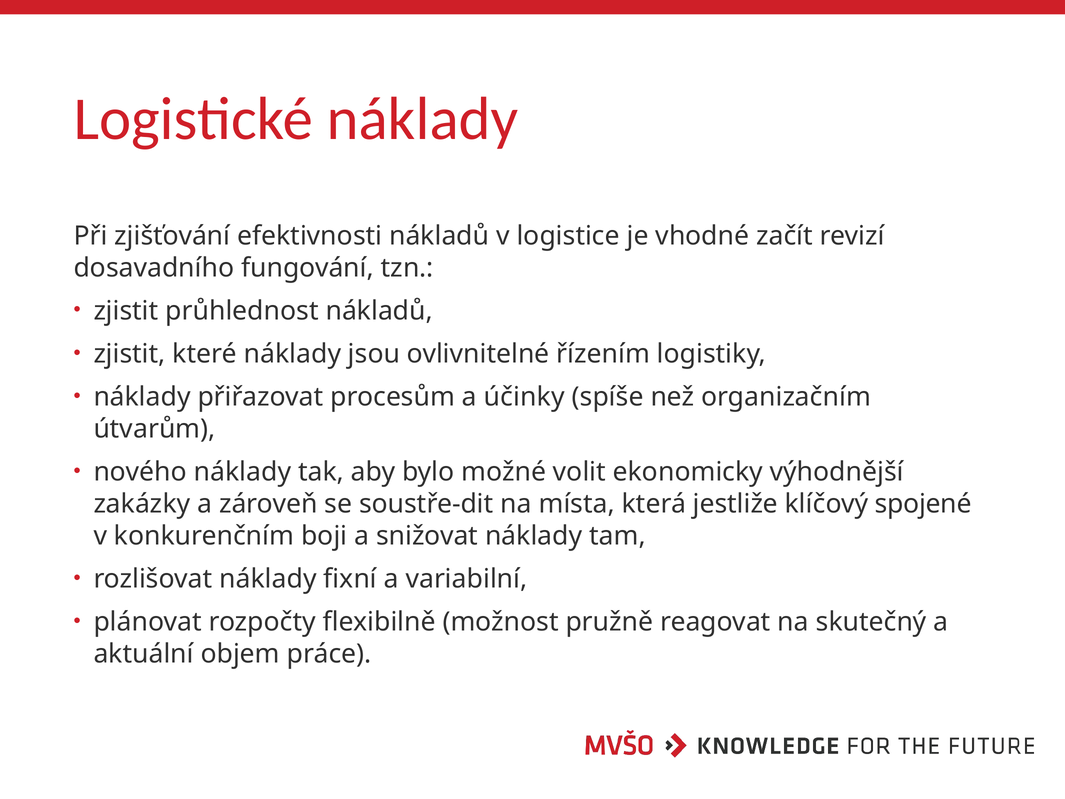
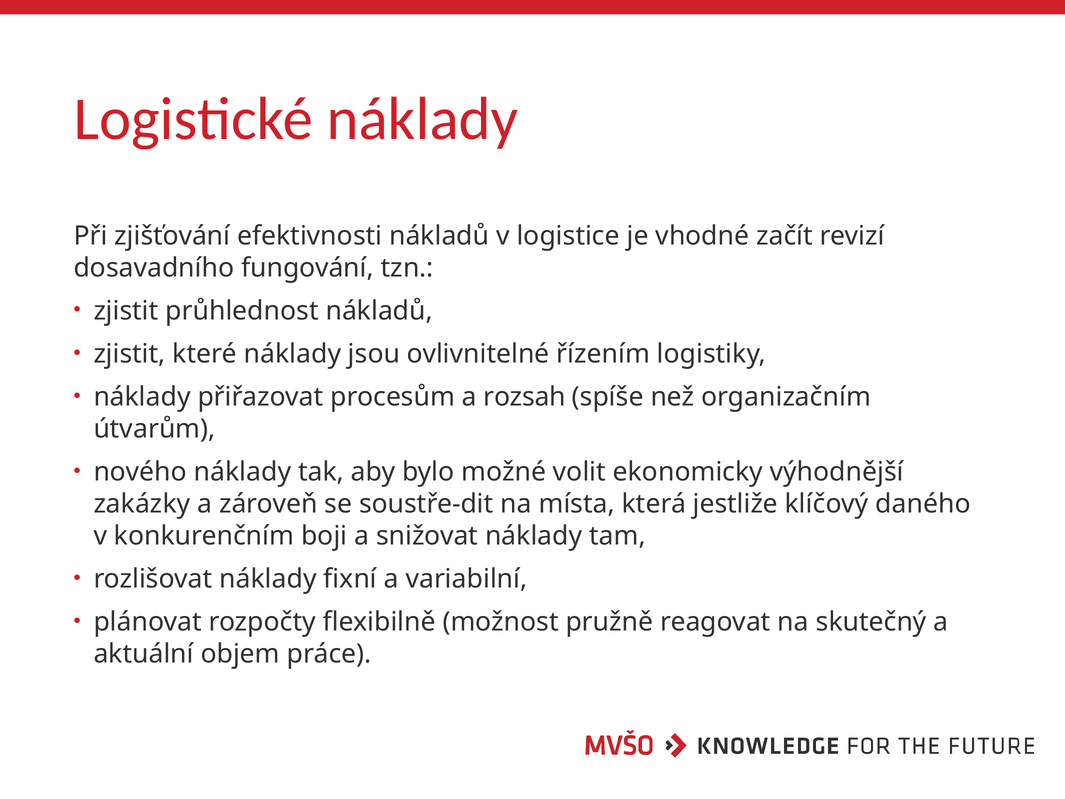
účinky: účinky -> rozsah
spojené: spojené -> daného
